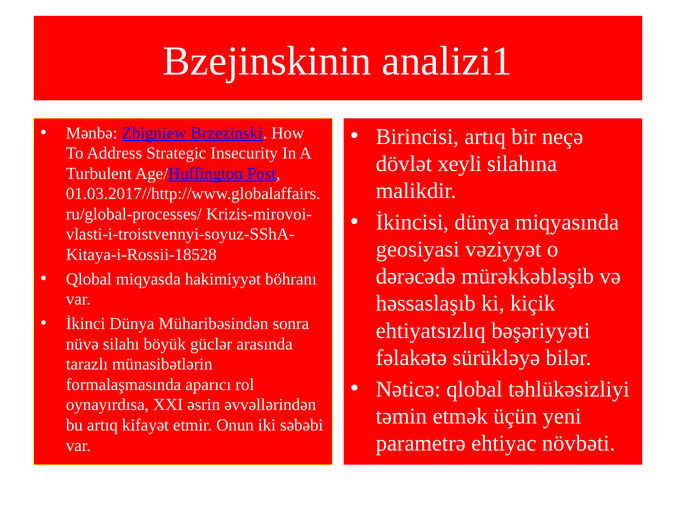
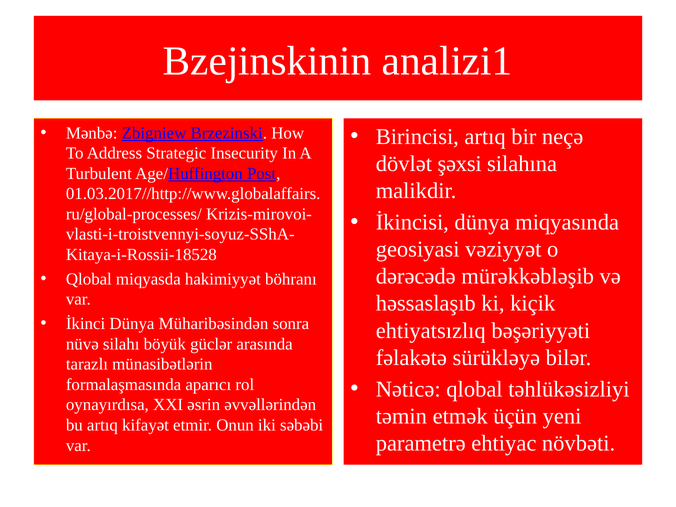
xeyli: xeyli -> şəxsi
